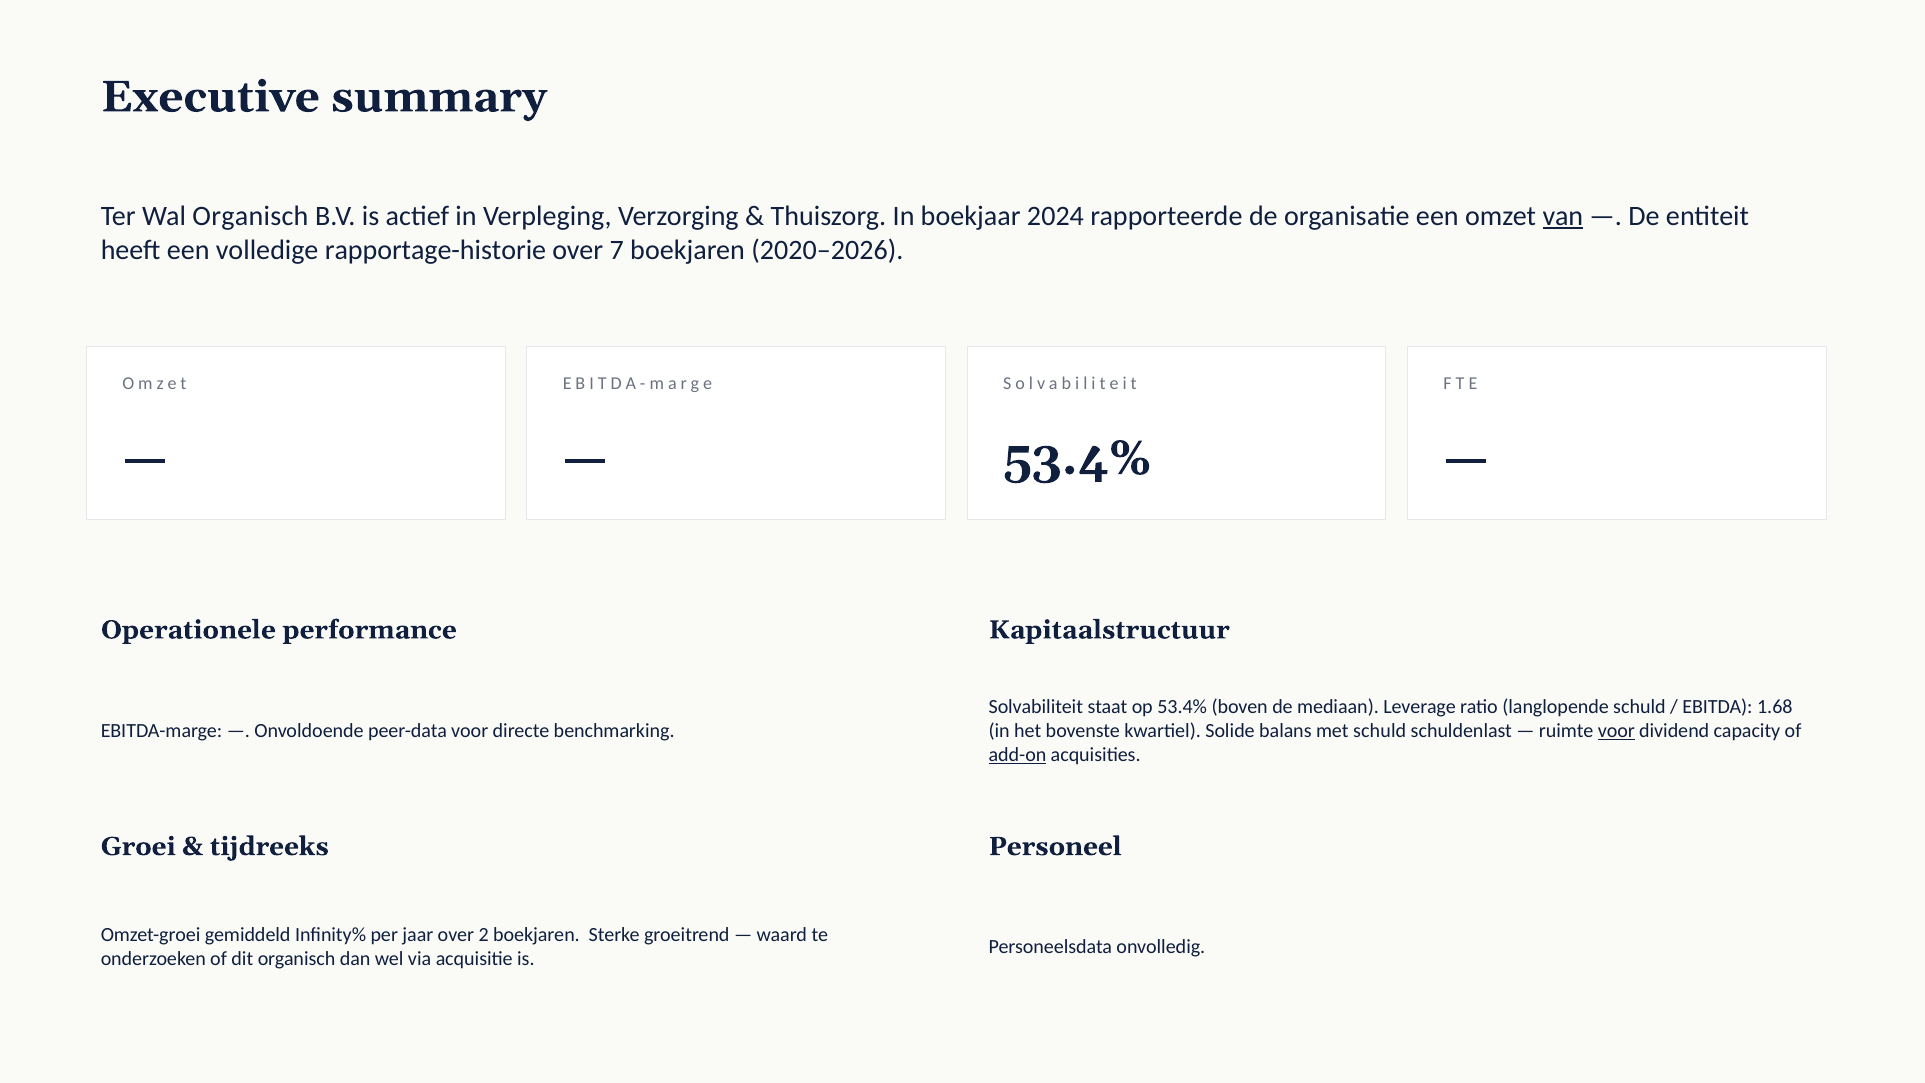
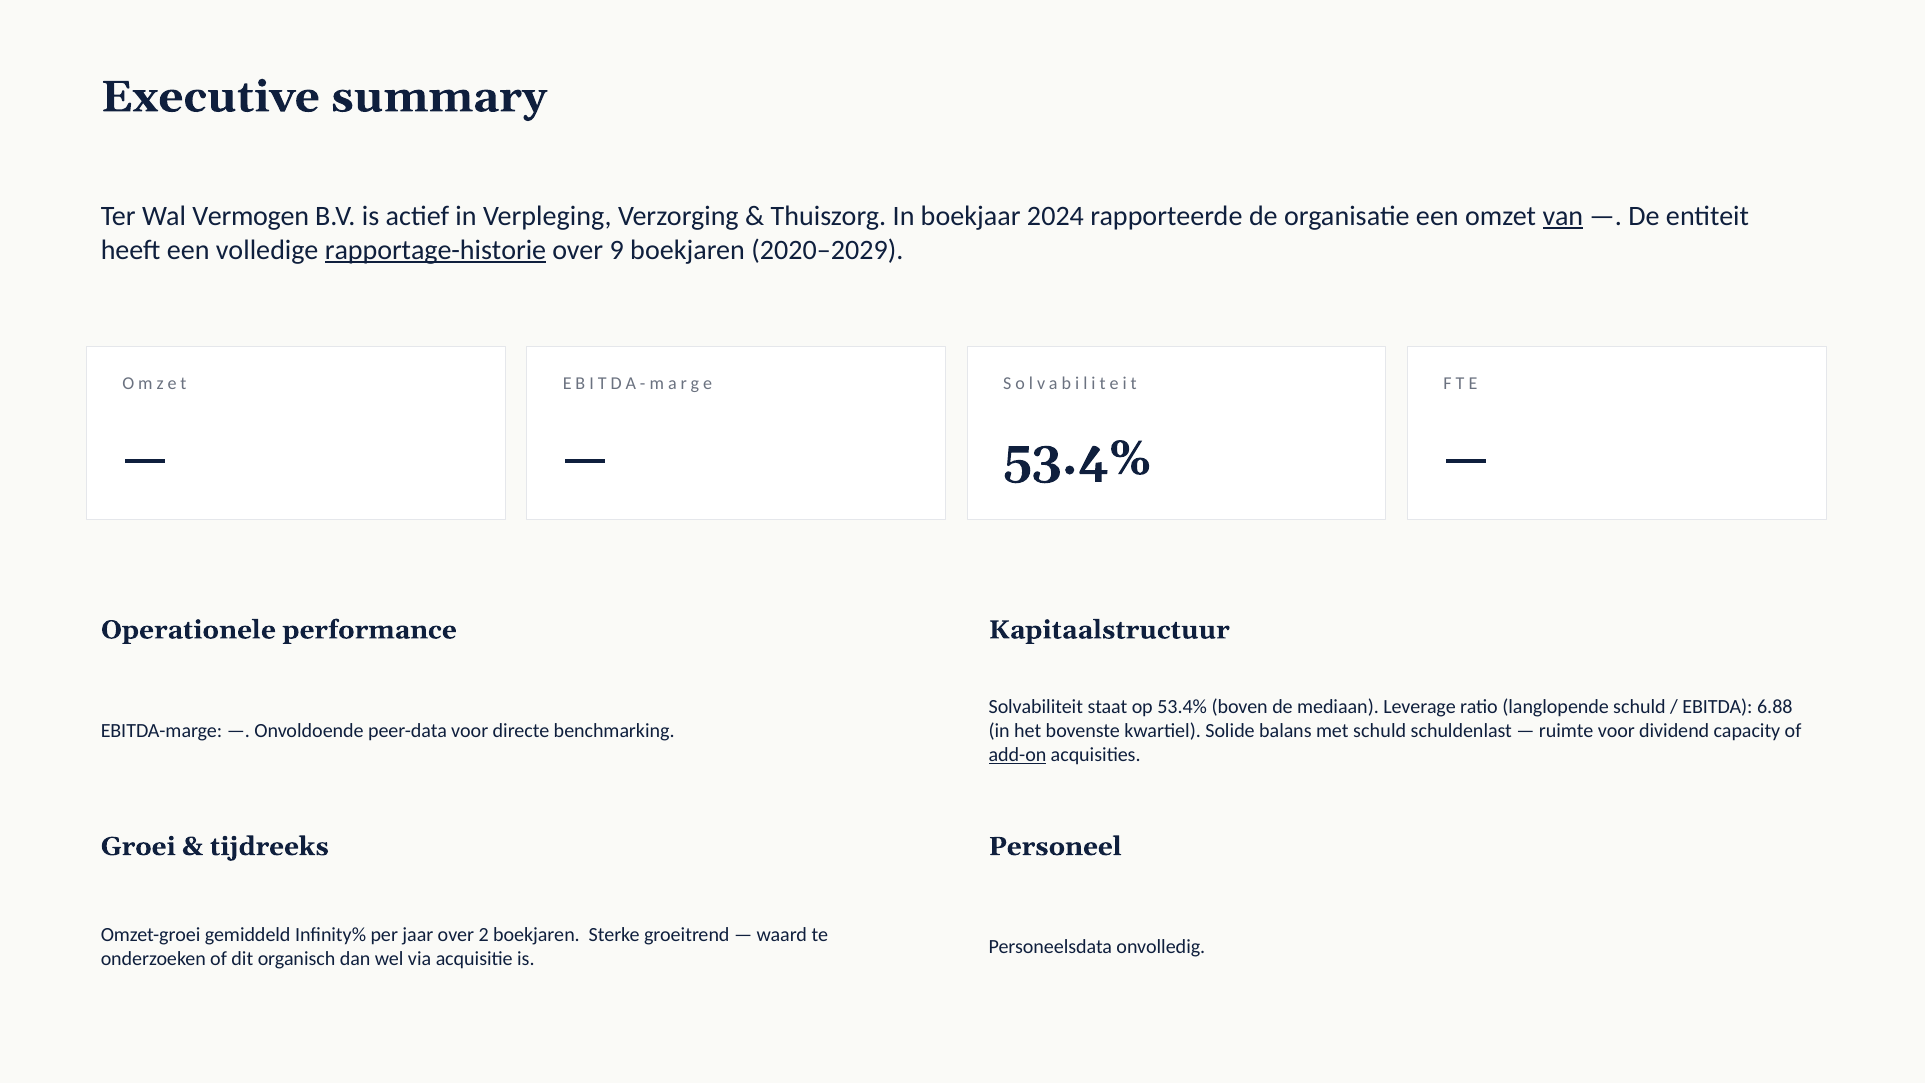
Wal Organisch: Organisch -> Vermogen
rapportage-historie underline: none -> present
7: 7 -> 9
2020–2026: 2020–2026 -> 2020–2029
1.68: 1.68 -> 6.88
voor at (1616, 730) underline: present -> none
